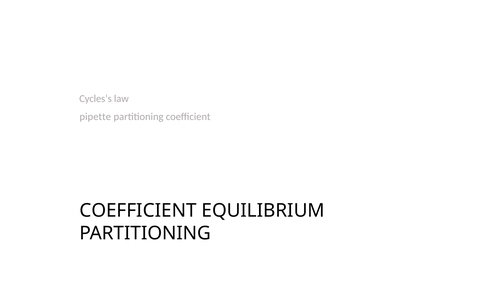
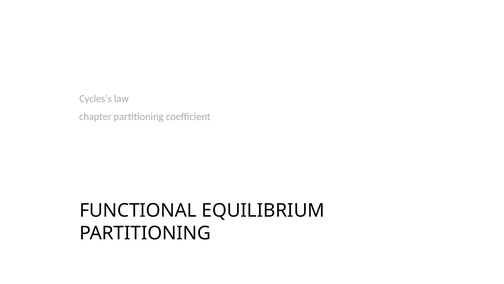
pipette: pipette -> chapter
COEFFICIENT at (138, 210): COEFFICIENT -> FUNCTIONAL
